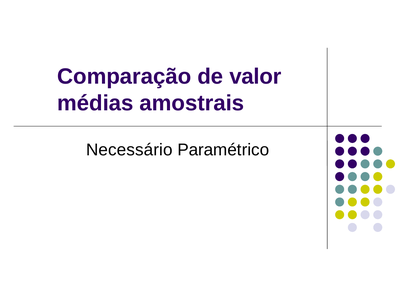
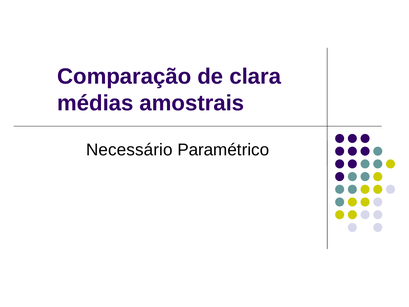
valor: valor -> clara
